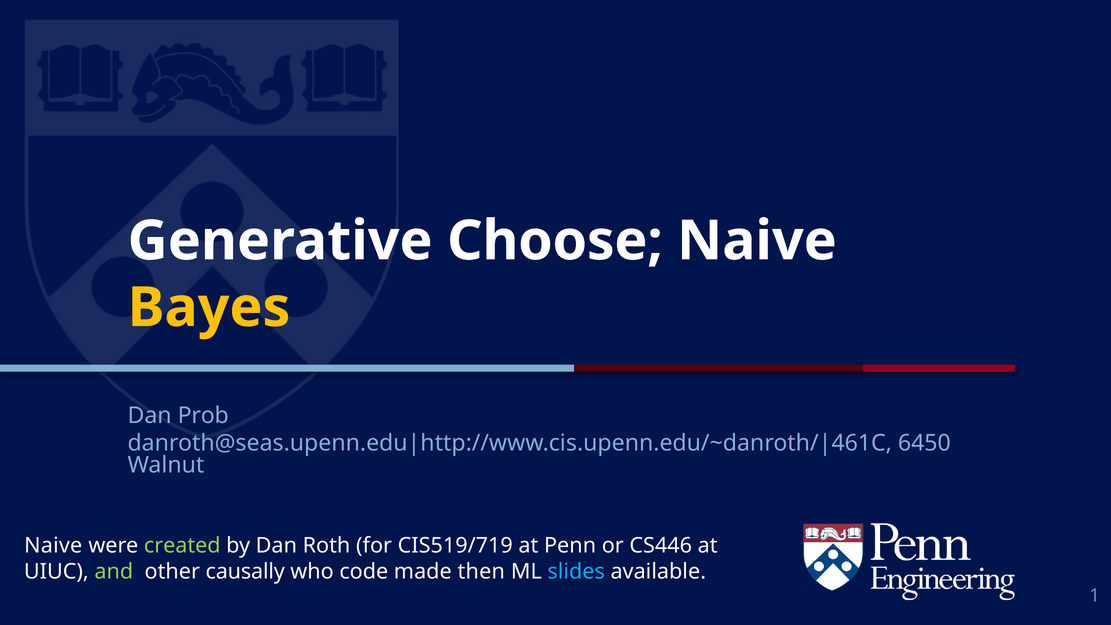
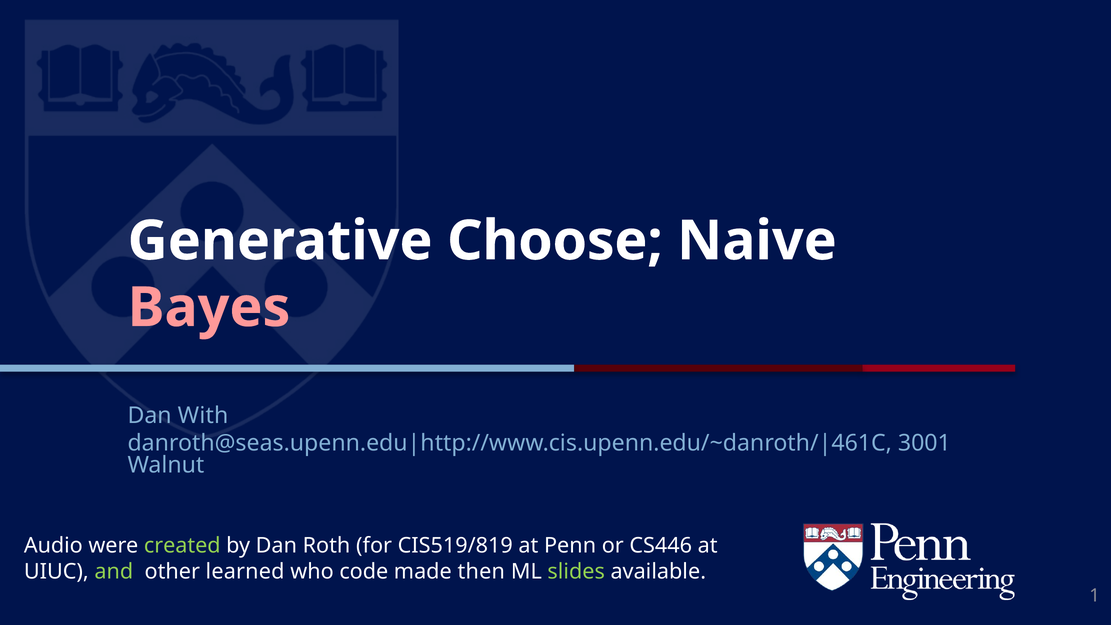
Bayes colour: yellow -> pink
Prob: Prob -> With
6450: 6450 -> 3001
Naive at (53, 546): Naive -> Audio
CIS519/719: CIS519/719 -> CIS519/819
causally: causally -> learned
slides colour: light blue -> light green
